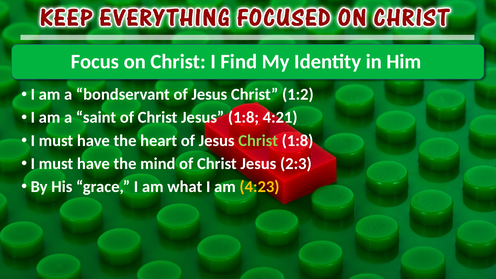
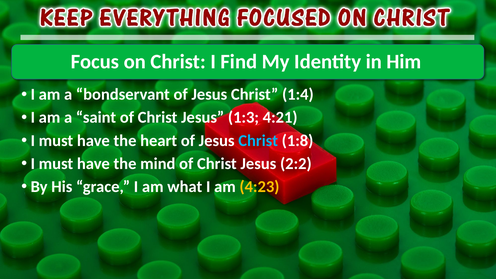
1:2: 1:2 -> 1:4
Jesus 1:8: 1:8 -> 1:3
Christ at (258, 141) colour: light green -> light blue
2:3: 2:3 -> 2:2
